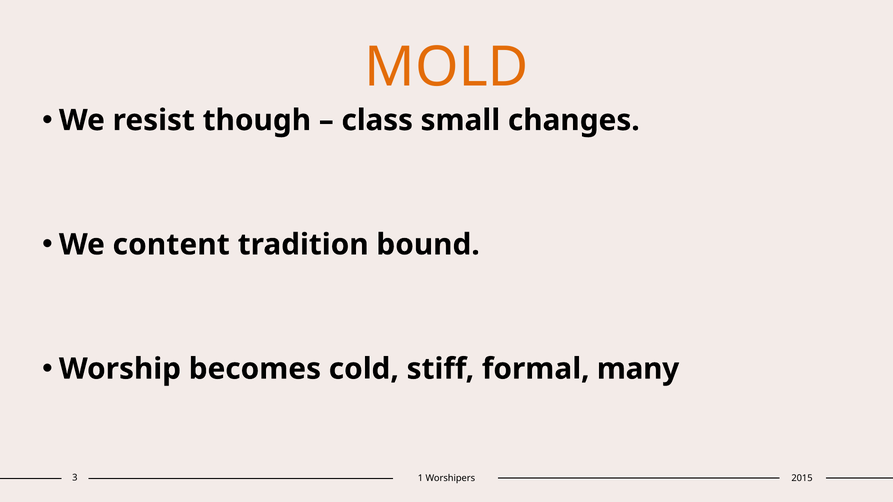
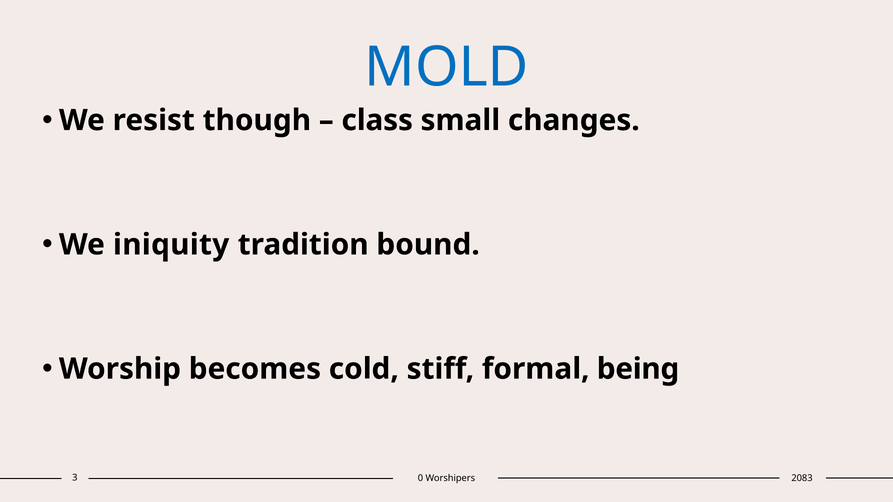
MOLD colour: orange -> blue
content: content -> iniquity
many: many -> being
1: 1 -> 0
2015: 2015 -> 2083
